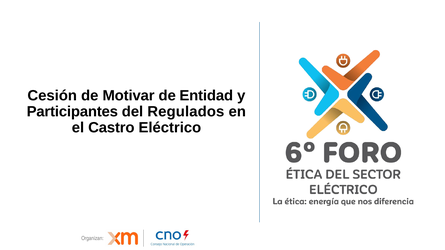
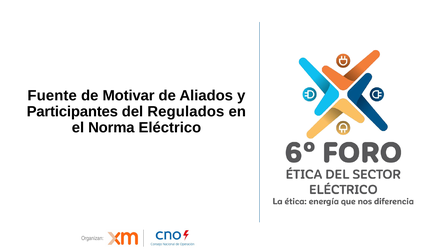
Cesión: Cesión -> Fuente
Entidad: Entidad -> Aliados
Castro: Castro -> Norma
